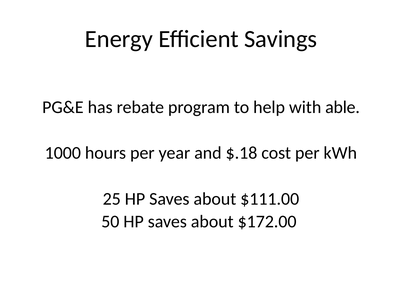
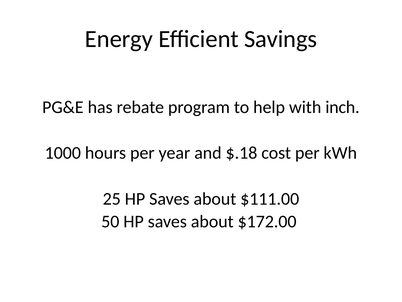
able: able -> inch
